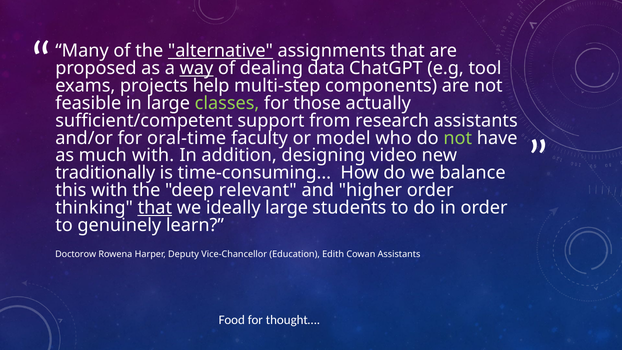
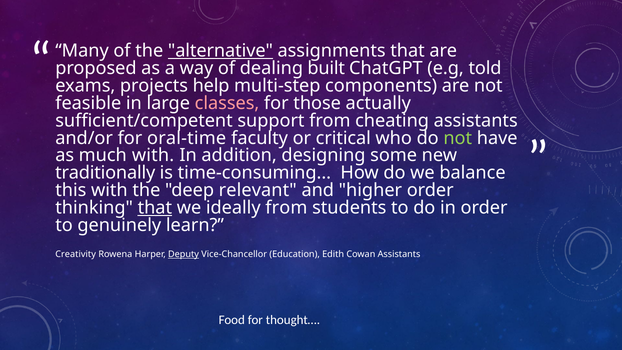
way underline: present -> none
data: data -> built
tool: tool -> told
classes colour: light green -> pink
research: research -> cheating
model: model -> critical
video: video -> some
ideally large: large -> from
Doctorow: Doctorow -> Creativity
Deputy underline: none -> present
